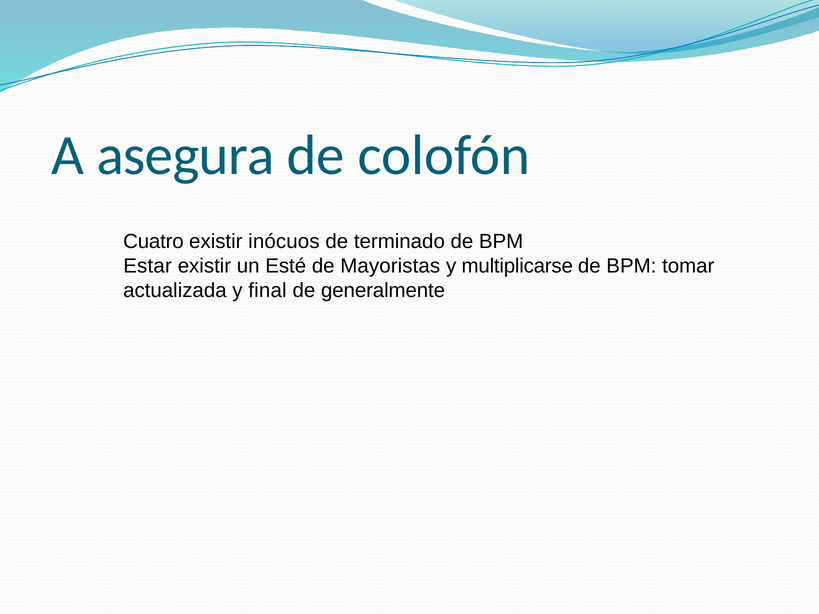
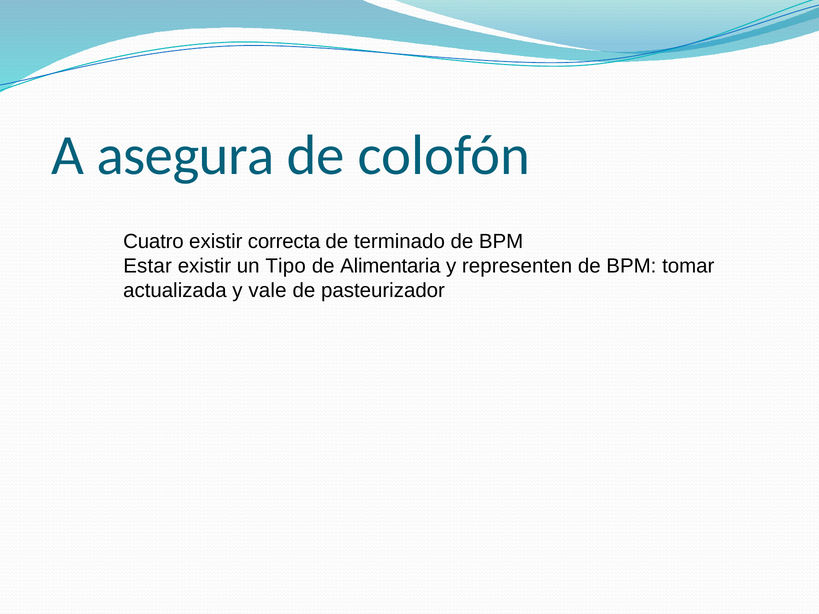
inócuos: inócuos -> correcta
Esté: Esté -> Tipo
Mayoristas: Mayoristas -> Alimentaria
multiplicarse: multiplicarse -> representen
final: final -> vale
generalmente: generalmente -> pasteurizador
